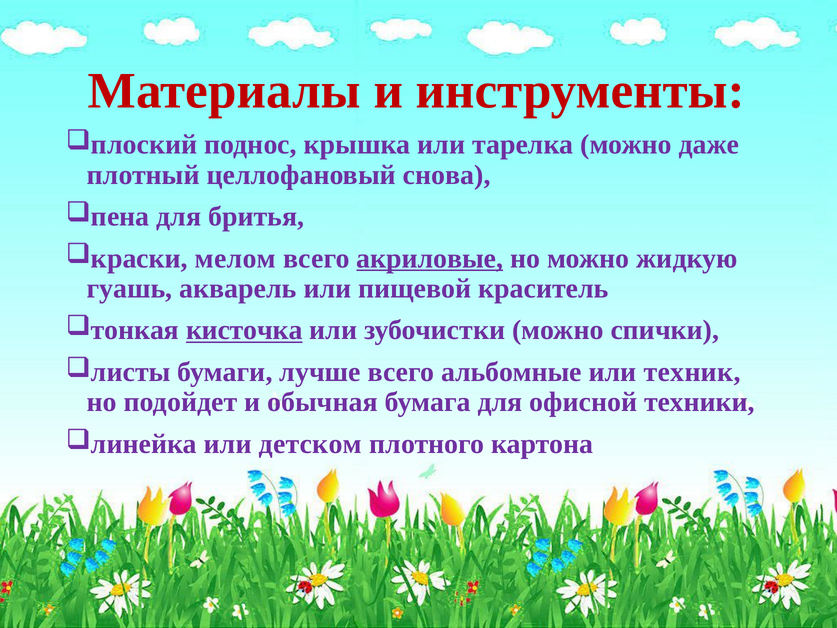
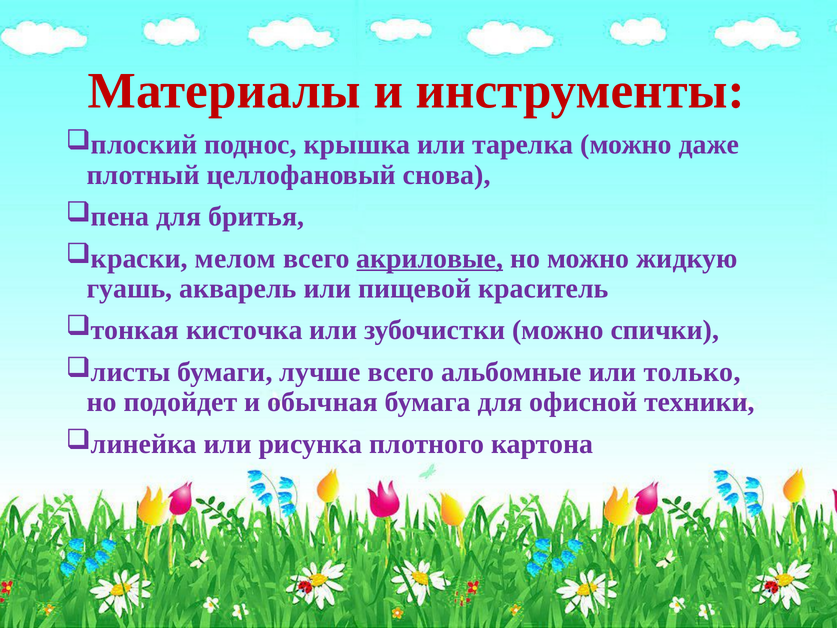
кисточка underline: present -> none
техник: техник -> только
детском: детском -> рисунка
